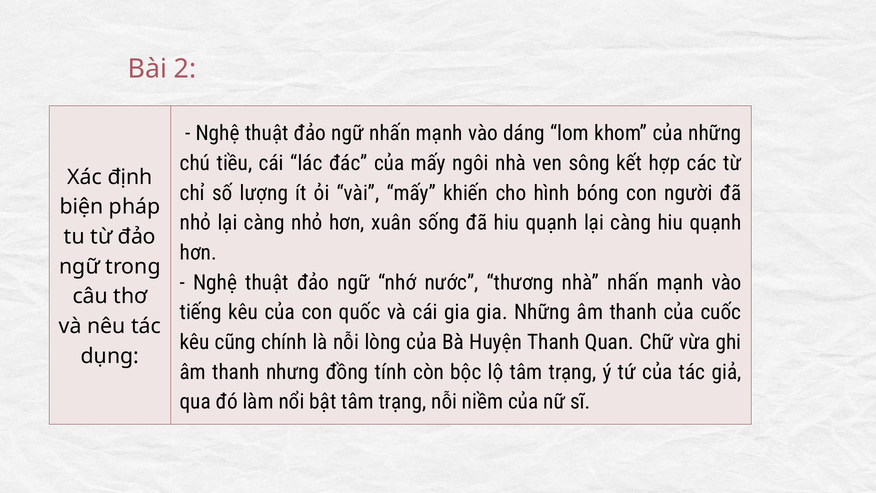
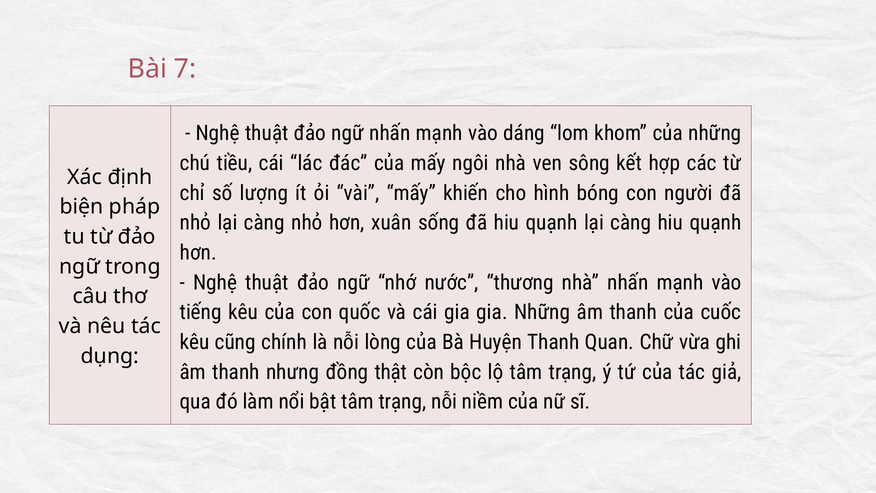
2: 2 -> 7
tính: tính -> thật
